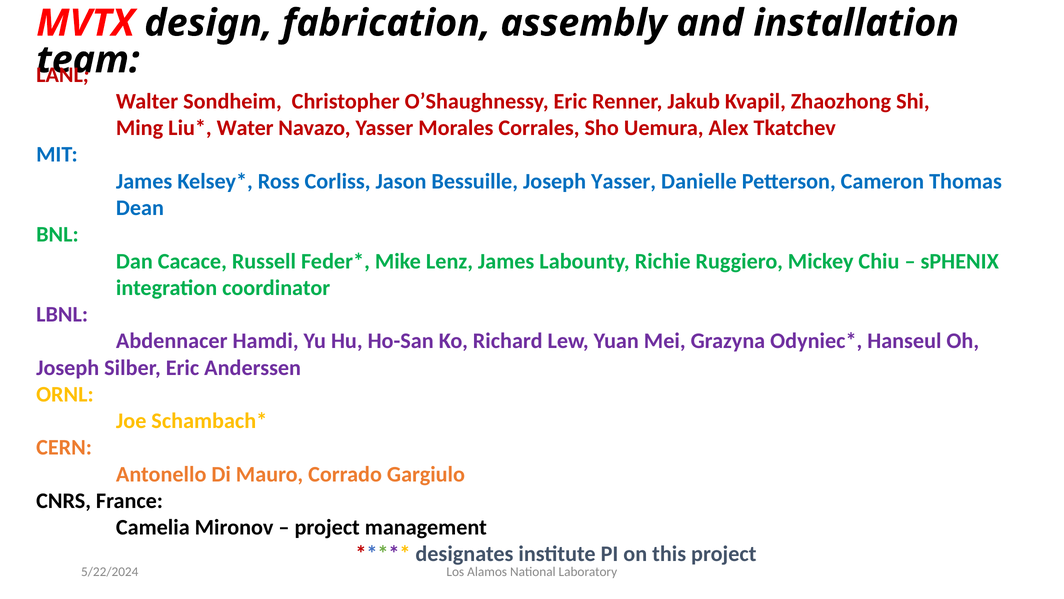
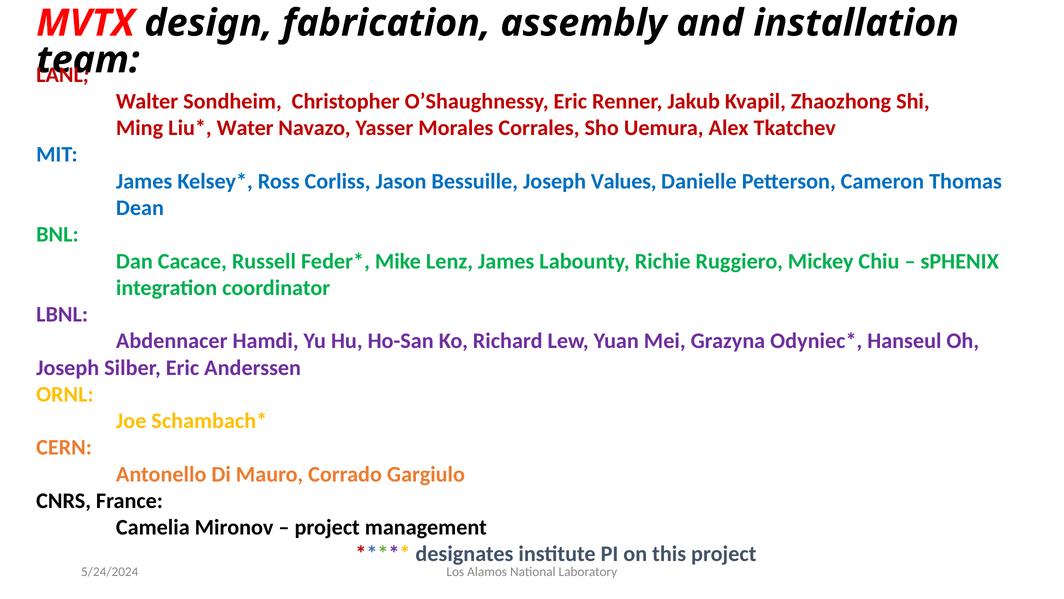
Joseph Yasser: Yasser -> Values
5/22/2024: 5/22/2024 -> 5/24/2024
